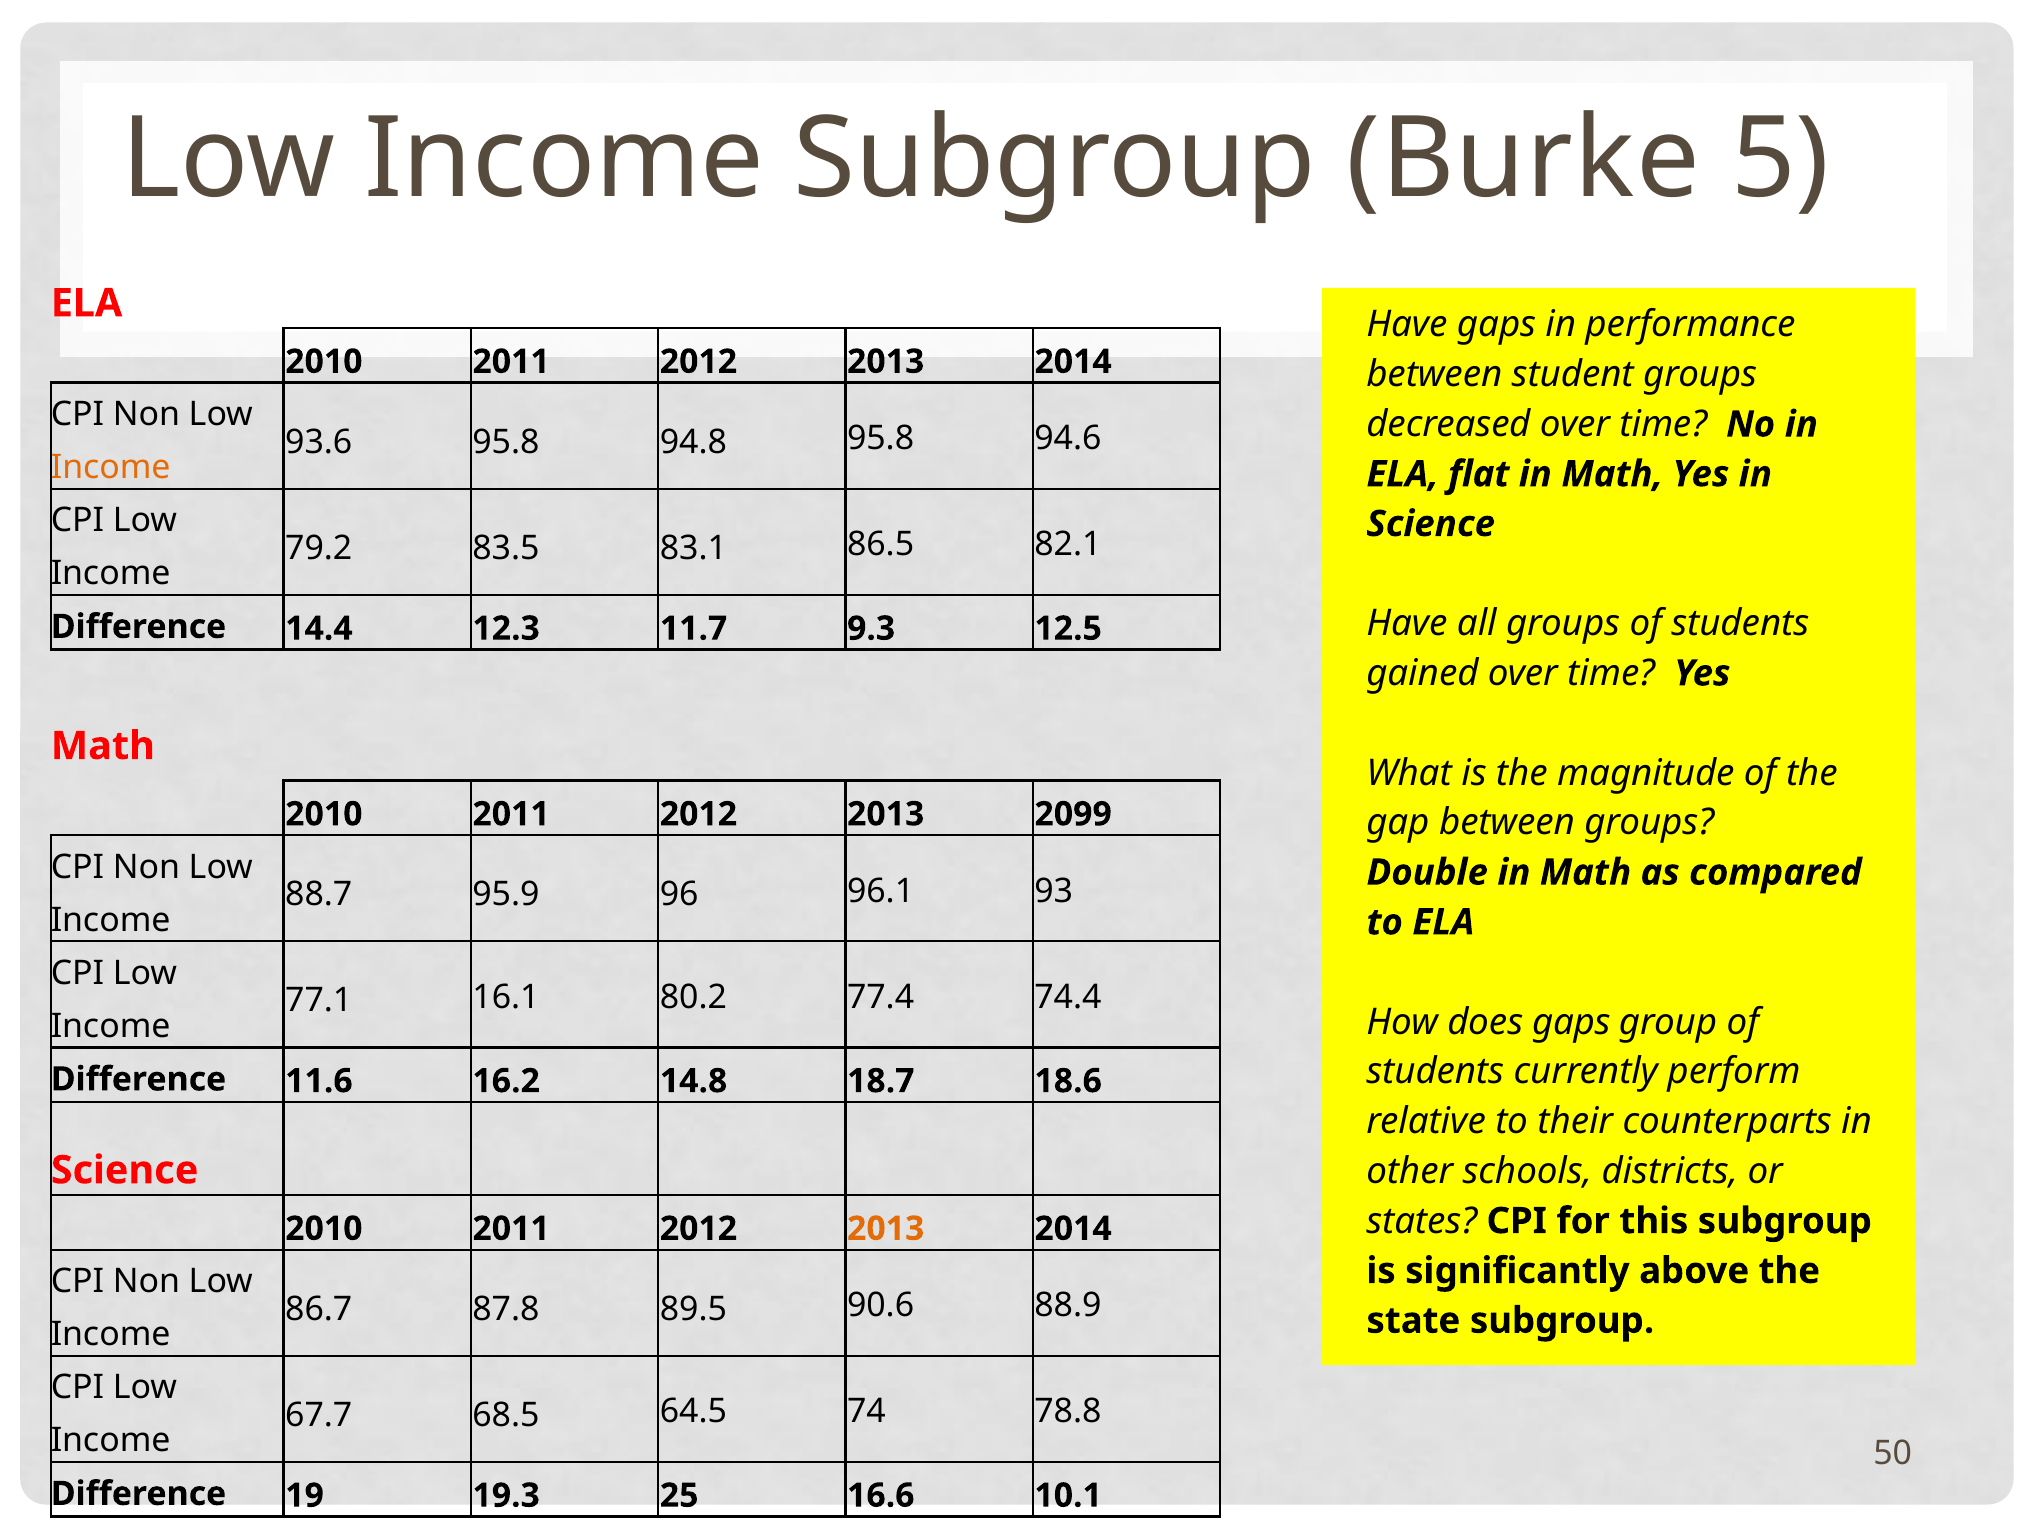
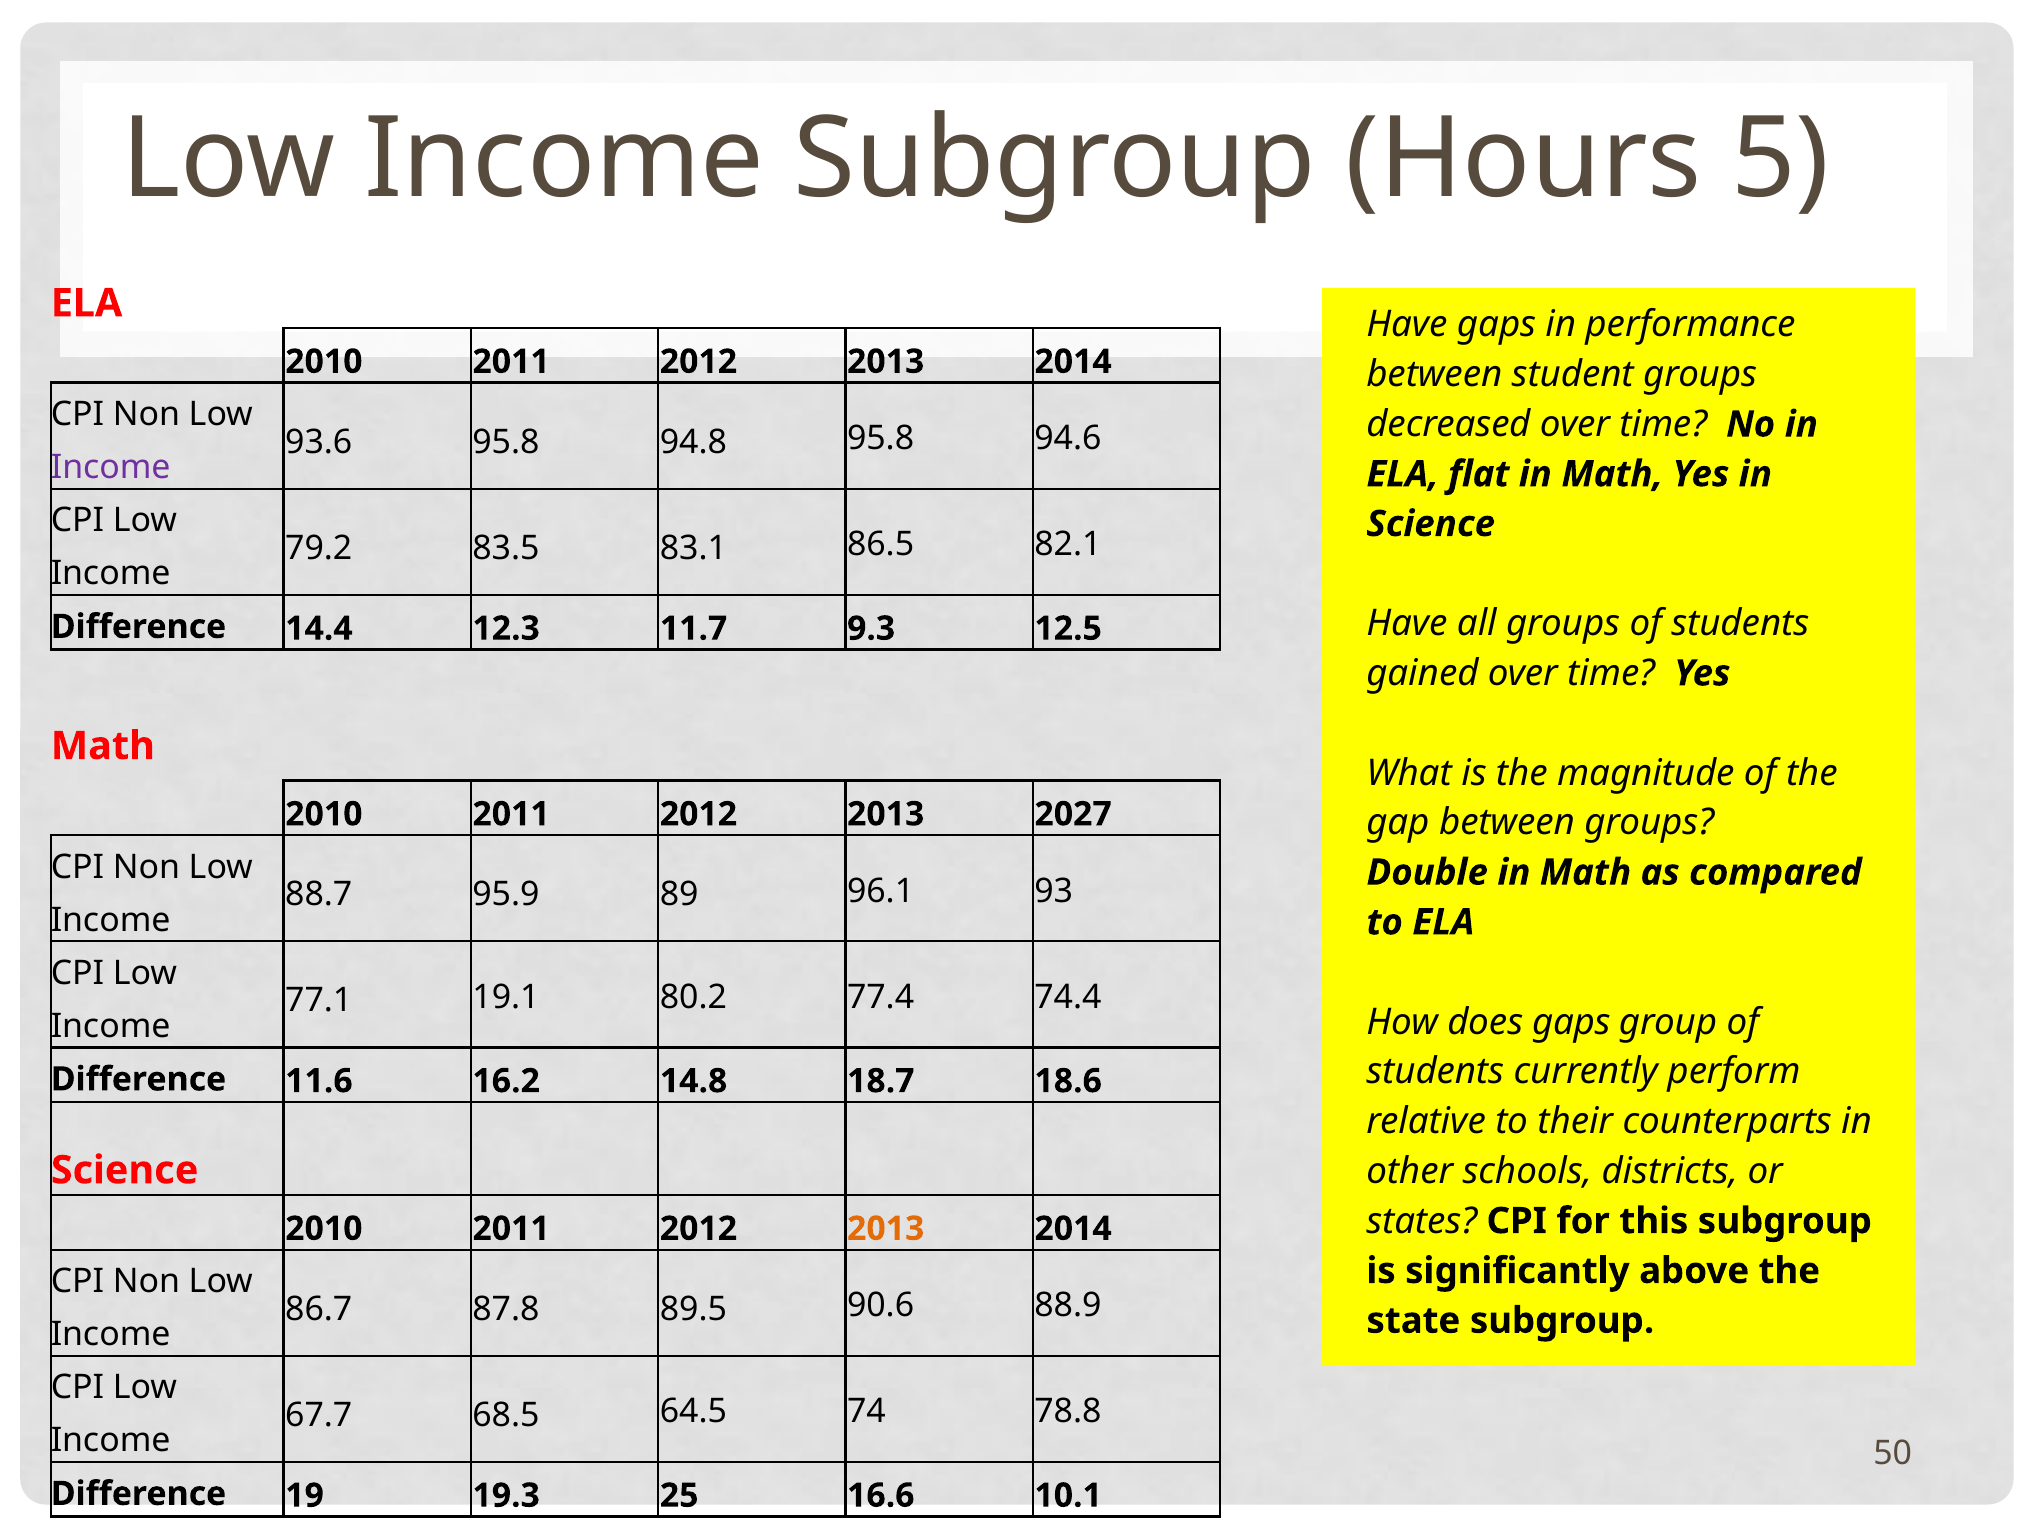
Burke: Burke -> Hours
Income at (111, 468) colour: orange -> purple
2099: 2099 -> 2027
96: 96 -> 89
16.1: 16.1 -> 19.1
